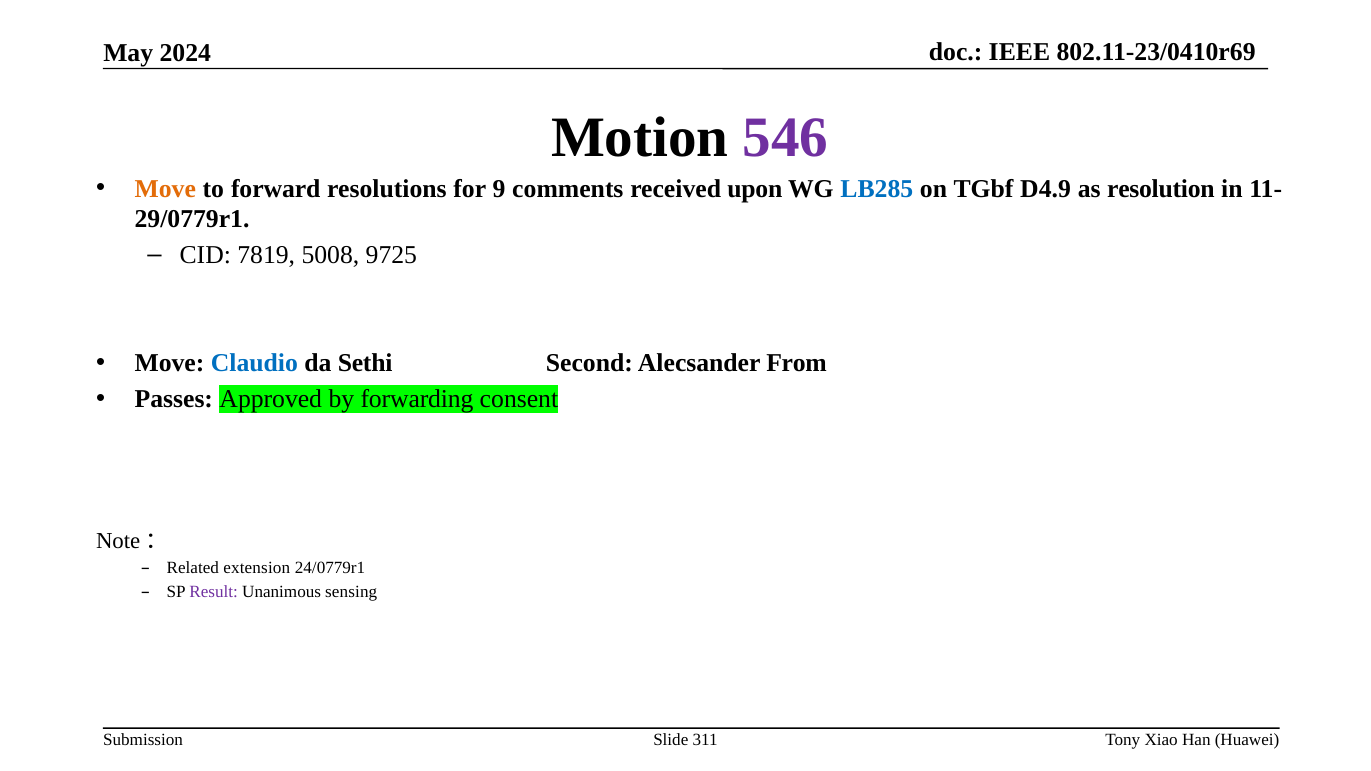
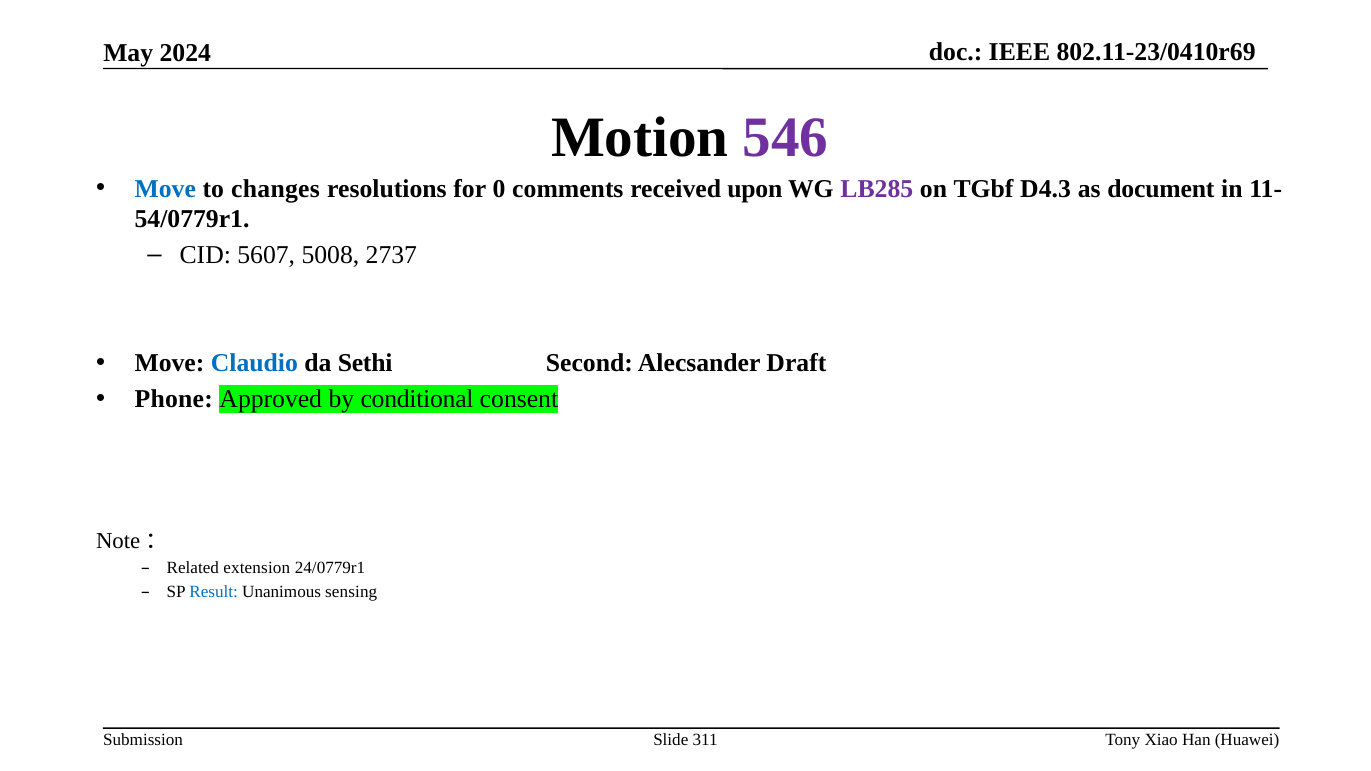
Move at (165, 189) colour: orange -> blue
forward: forward -> changes
9: 9 -> 0
LB285 colour: blue -> purple
D4.9: D4.9 -> D4.3
resolution: resolution -> document
29/0779r1: 29/0779r1 -> 54/0779r1
7819: 7819 -> 5607
9725: 9725 -> 2737
From: From -> Draft
Passes: Passes -> Phone
forwarding: forwarding -> conditional
Result colour: purple -> blue
